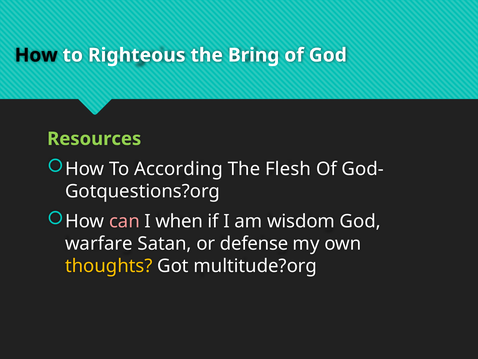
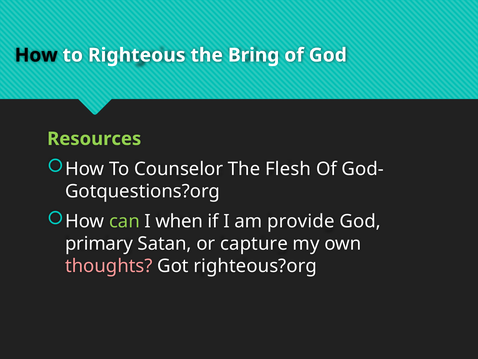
According: According -> Counselor
can colour: pink -> light green
wisdom: wisdom -> provide
warfare: warfare -> primary
defense: defense -> capture
thoughts colour: yellow -> pink
multitude?org: multitude?org -> righteous?org
